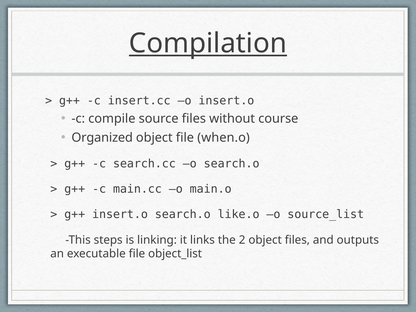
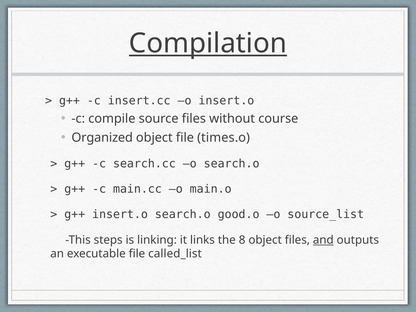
when.o: when.o -> times.o
like.o: like.o -> good.o
2: 2 -> 8
and underline: none -> present
object_list: object_list -> called_list
